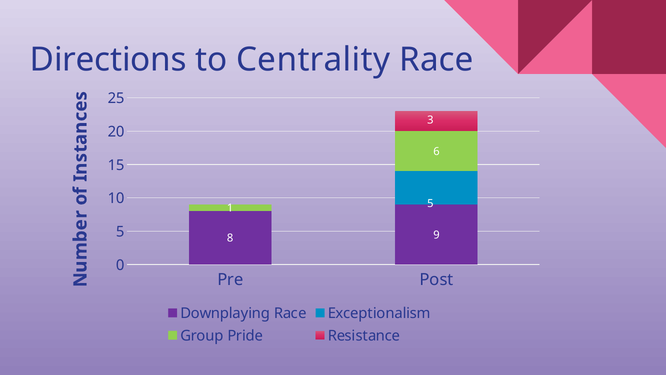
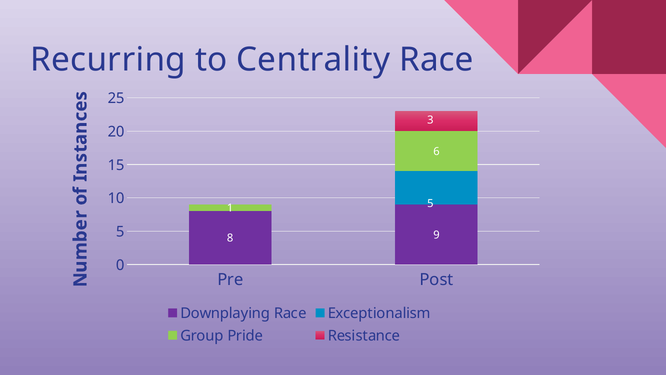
Directions: Directions -> Recurring
